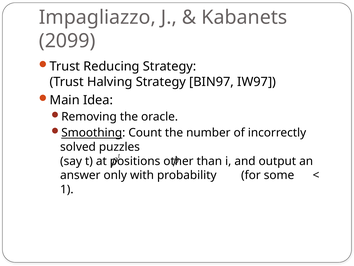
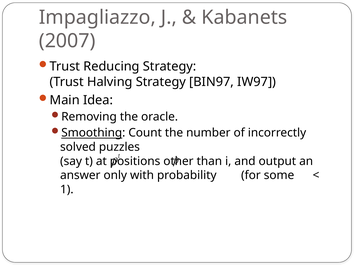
2099: 2099 -> 2007
